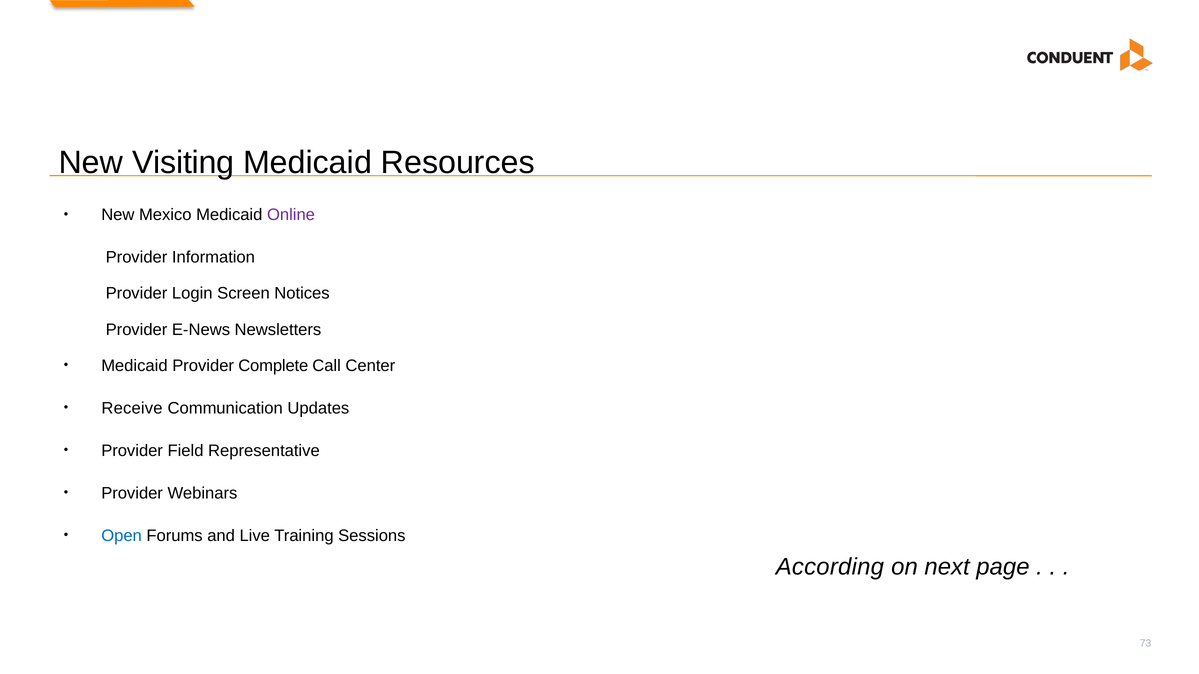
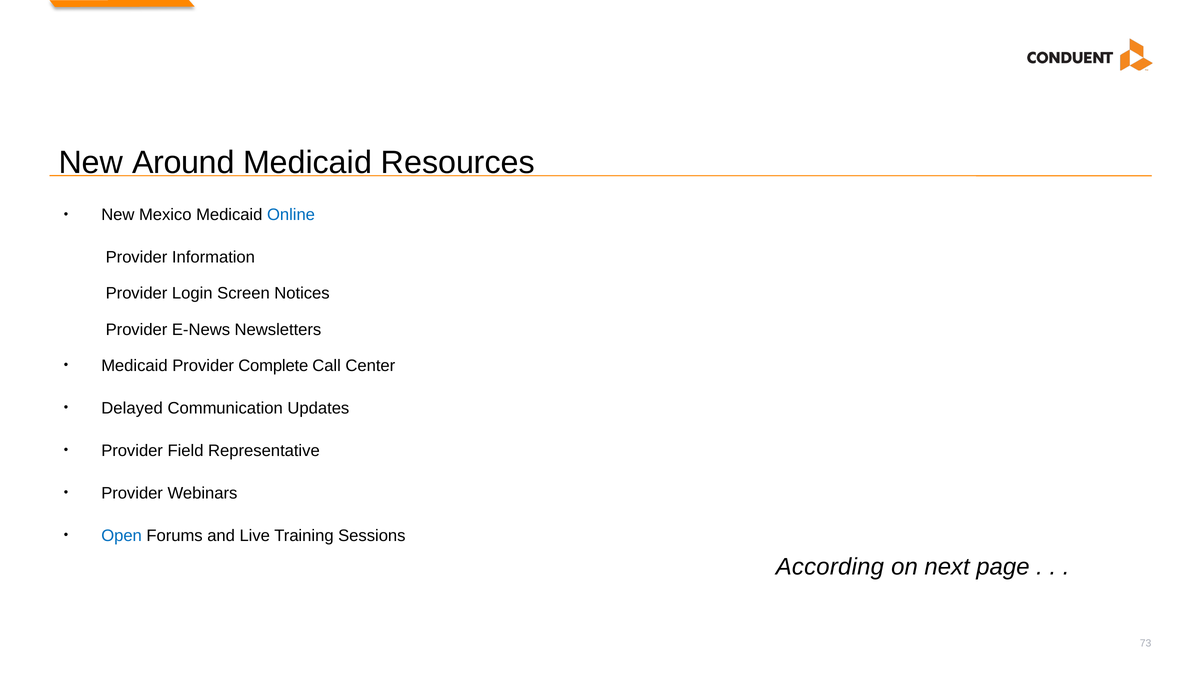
Visiting: Visiting -> Around
Online colour: purple -> blue
Receive: Receive -> Delayed
